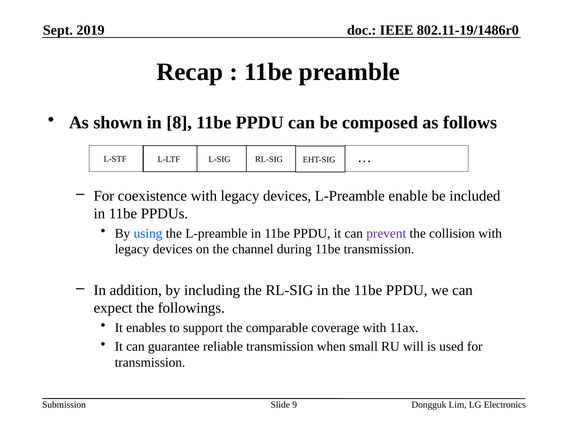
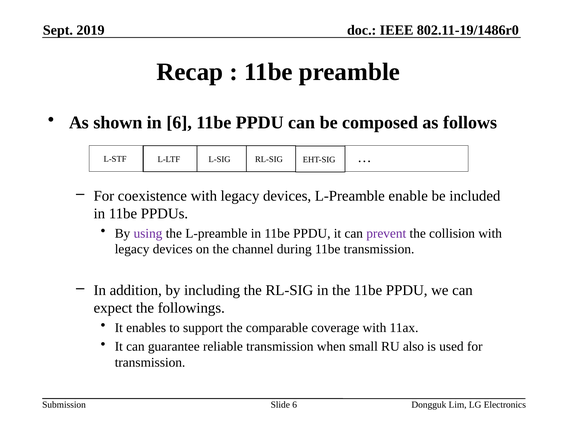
in 8: 8 -> 6
using colour: blue -> purple
will: will -> also
Slide 9: 9 -> 6
